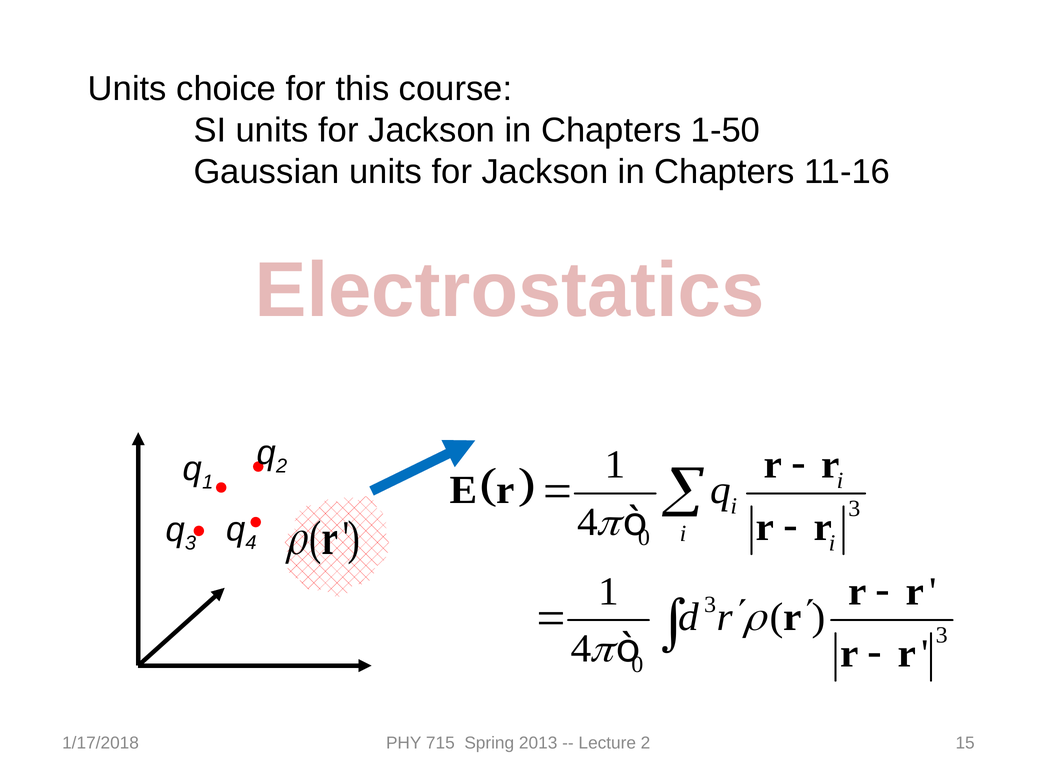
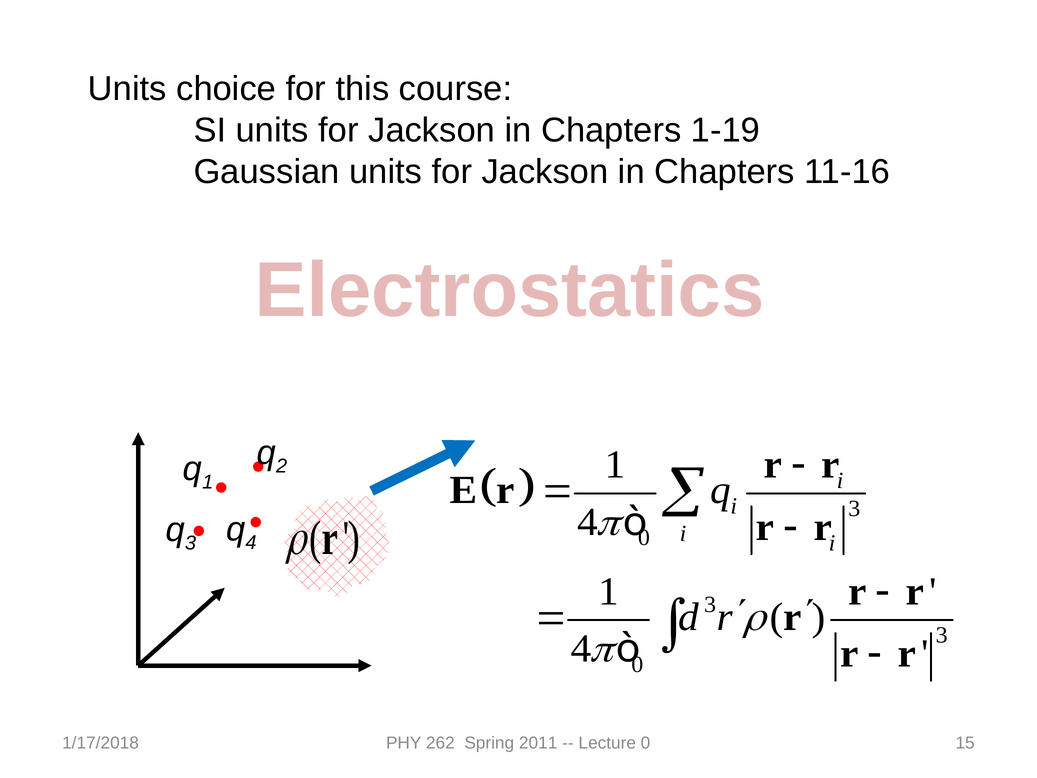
1-50: 1-50 -> 1-19
715: 715 -> 262
2013: 2013 -> 2011
Lecture 2: 2 -> 0
